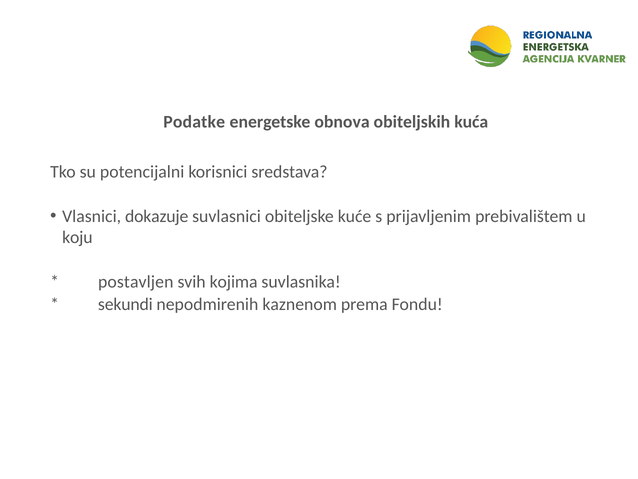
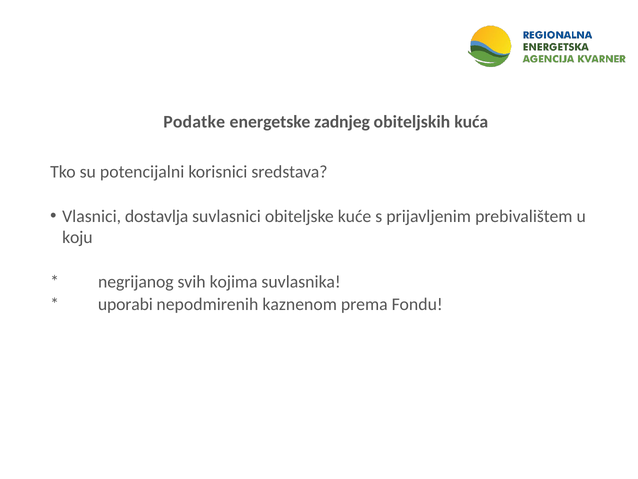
obnova: obnova -> zadnjeg
dokazuje: dokazuje -> dostavlja
postavljen: postavljen -> negrijanog
sekundi: sekundi -> uporabi
